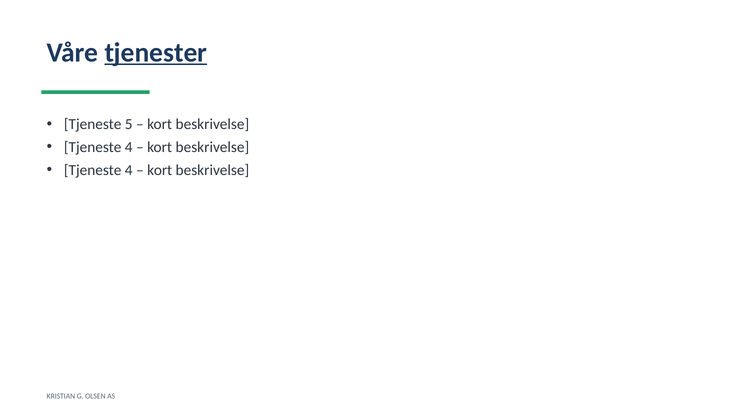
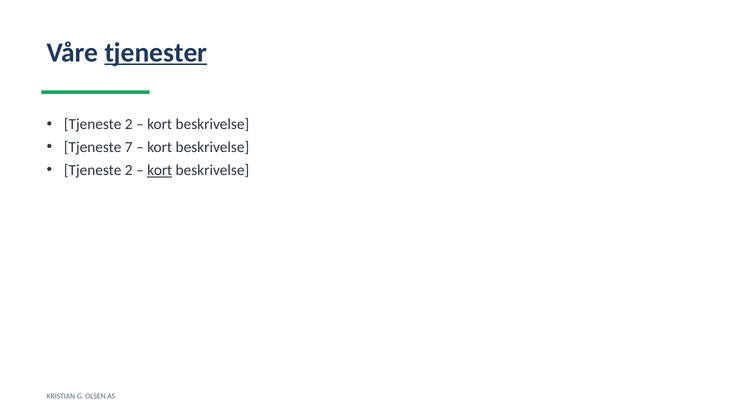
5 at (129, 124): 5 -> 2
4 at (129, 147): 4 -> 7
4 at (129, 170): 4 -> 2
kort at (160, 170) underline: none -> present
